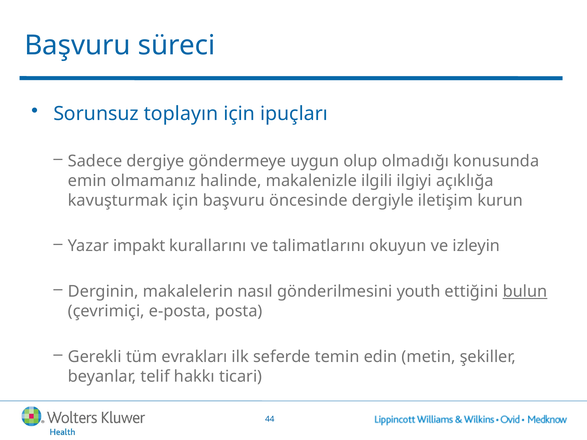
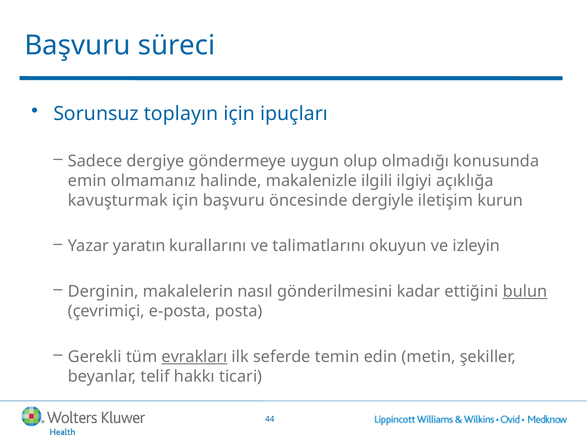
impakt: impakt -> yaratın
youth: youth -> kadar
evrakları underline: none -> present
